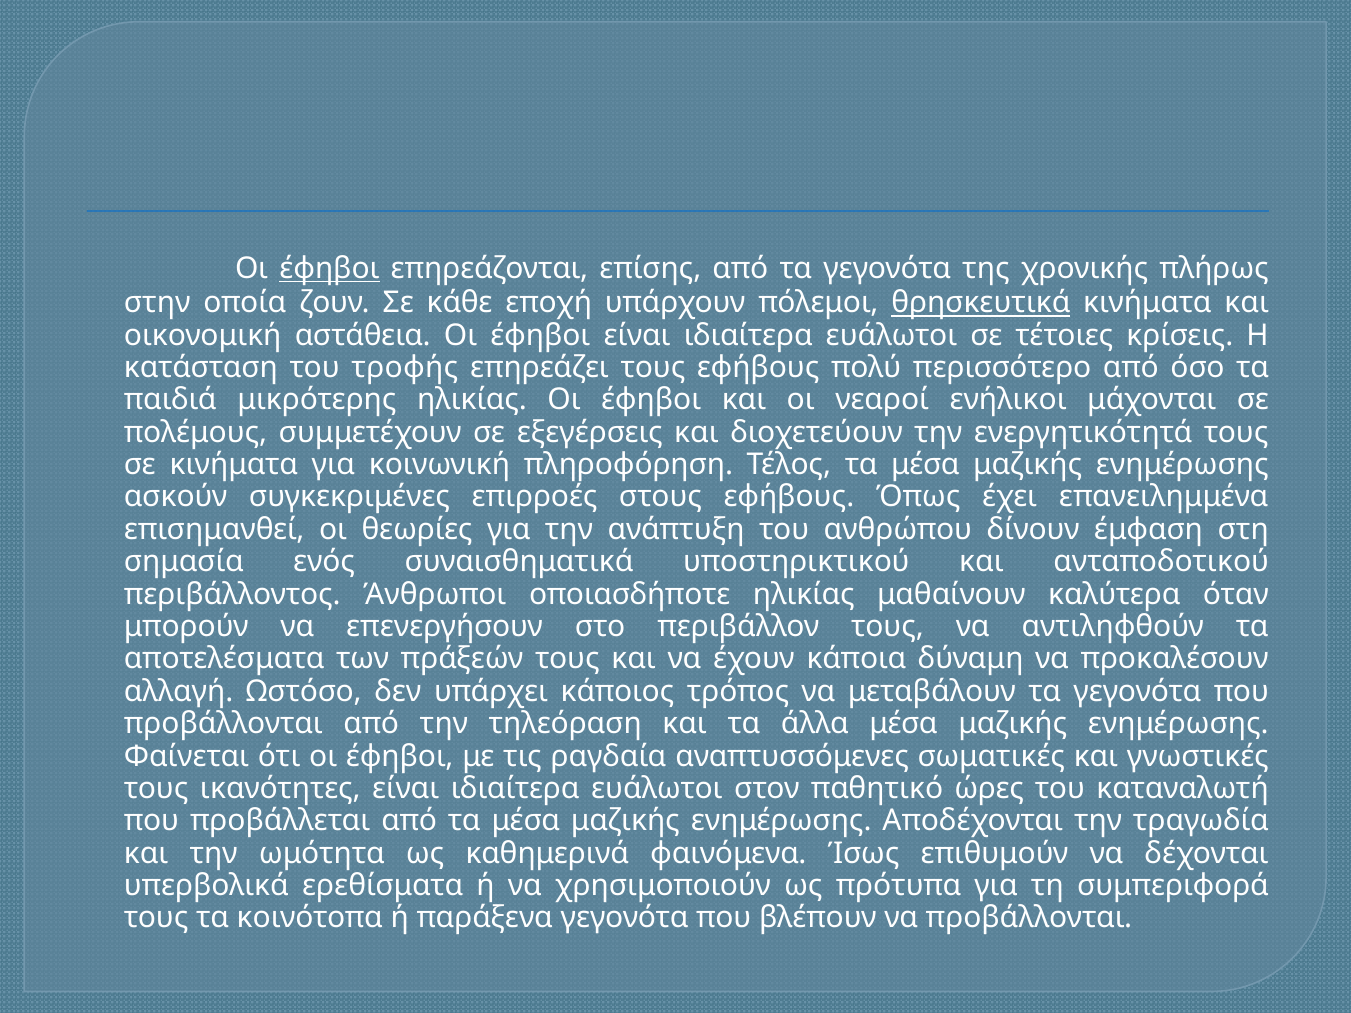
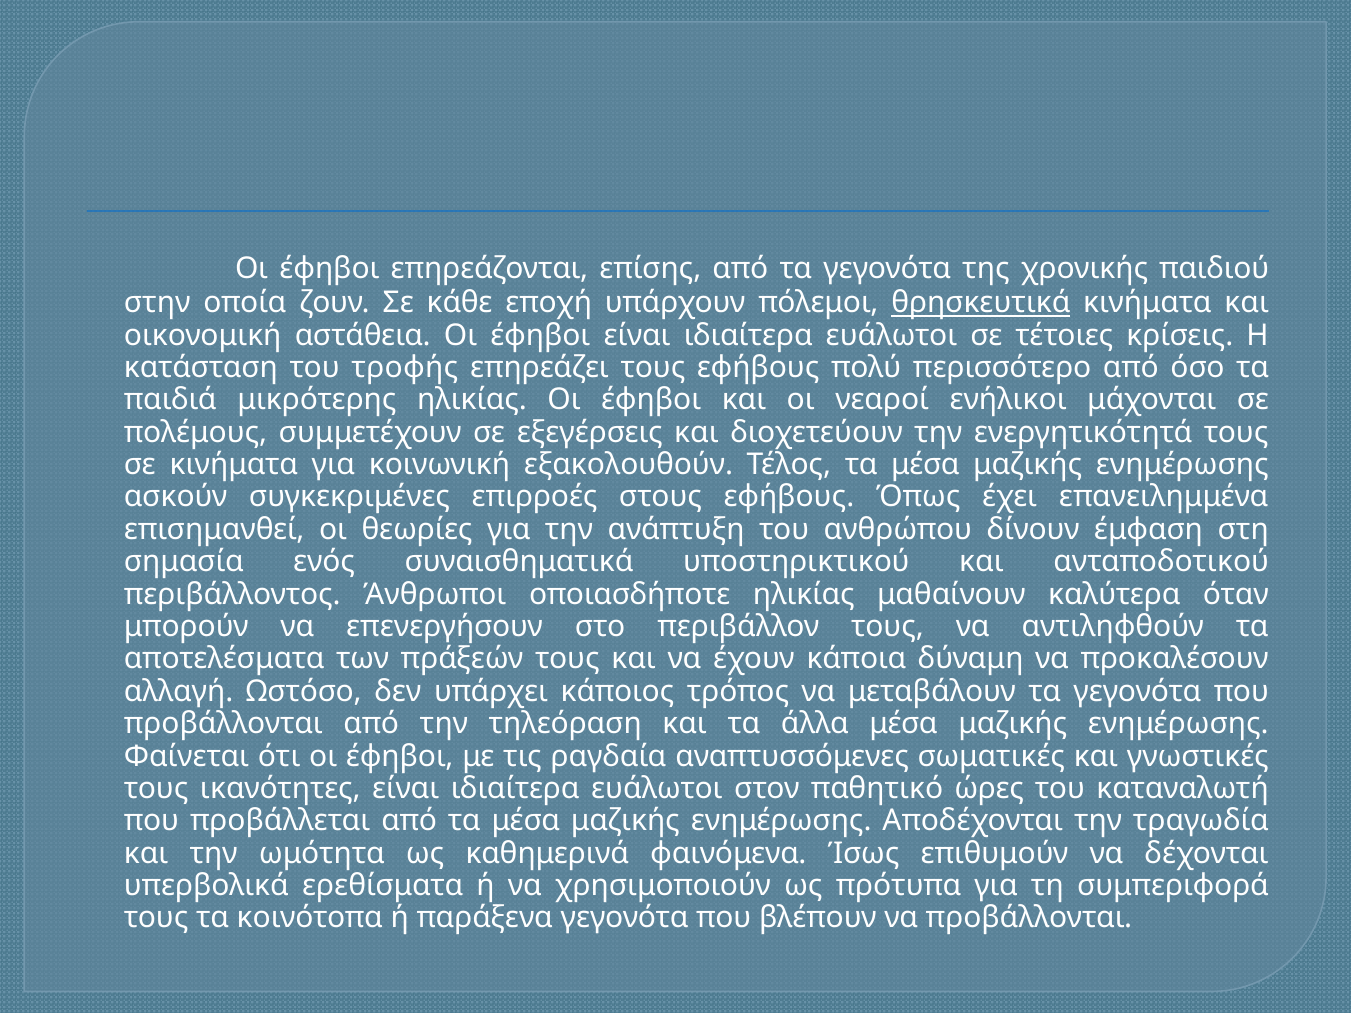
έφηβοι at (329, 269) underline: present -> none
πλήρως: πλήρως -> παιδιού
πληροφόρηση: πληροφόρηση -> εξακολουθούν
